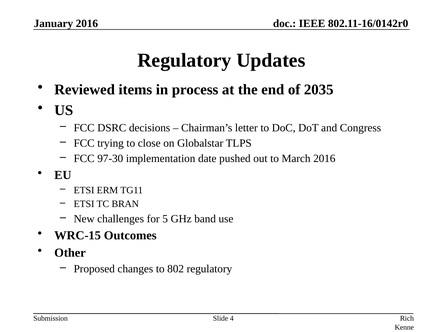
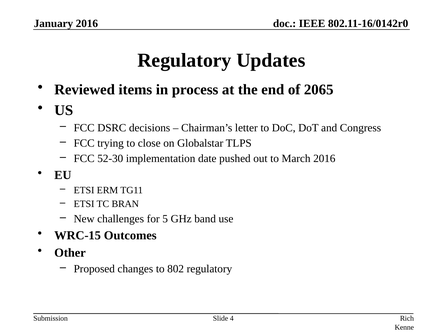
2035: 2035 -> 2065
97-30: 97-30 -> 52-30
